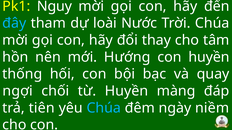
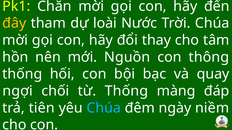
Nguy: Nguy -> Chăn
đây colour: light blue -> yellow
Hướng: Hướng -> Nguồn
con huyền: huyền -> thông
từ Huyền: Huyền -> Thống
